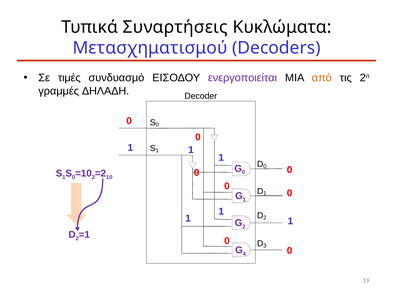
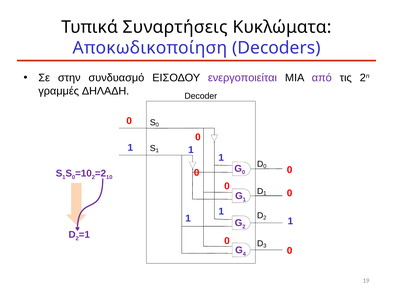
Μετασχηματισμού: Μετασχηματισμού -> Αποκωδικοποίηση
τιμές: τιμές -> στην
από colour: orange -> purple
